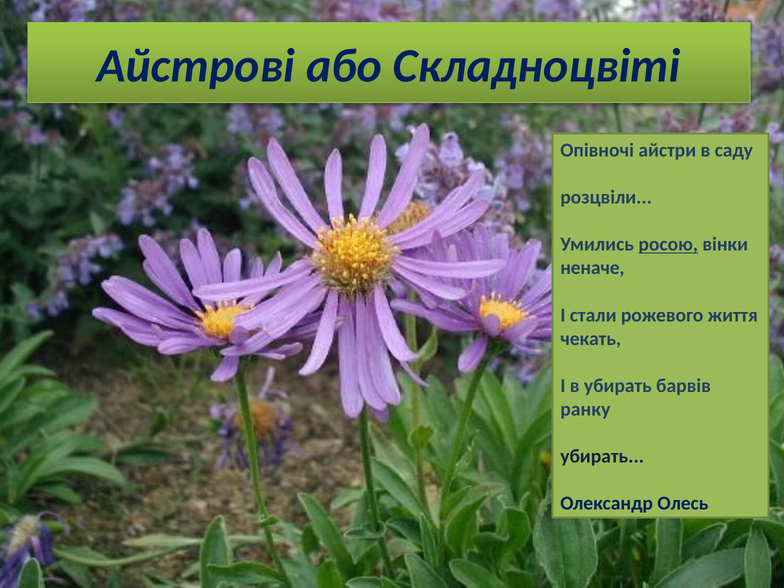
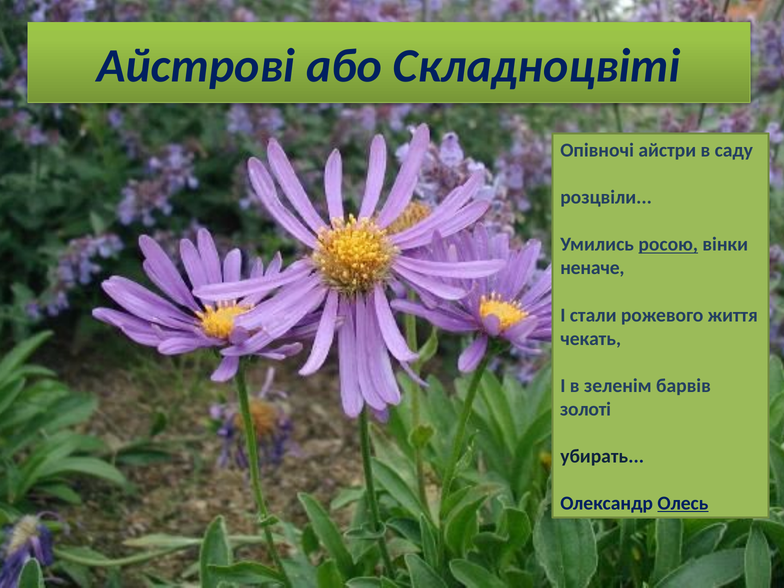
в убирать: убирать -> зеленім
ранку: ранку -> золоті
Олесь underline: none -> present
